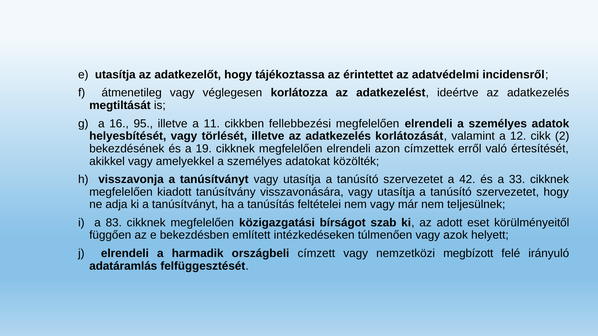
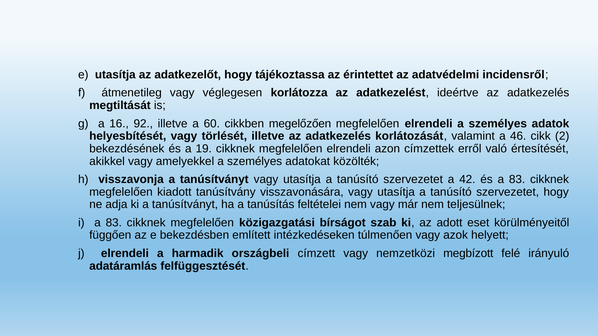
95: 95 -> 92
11: 11 -> 60
fellebbezési: fellebbezési -> megelőzően
12: 12 -> 46
és a 33: 33 -> 83
